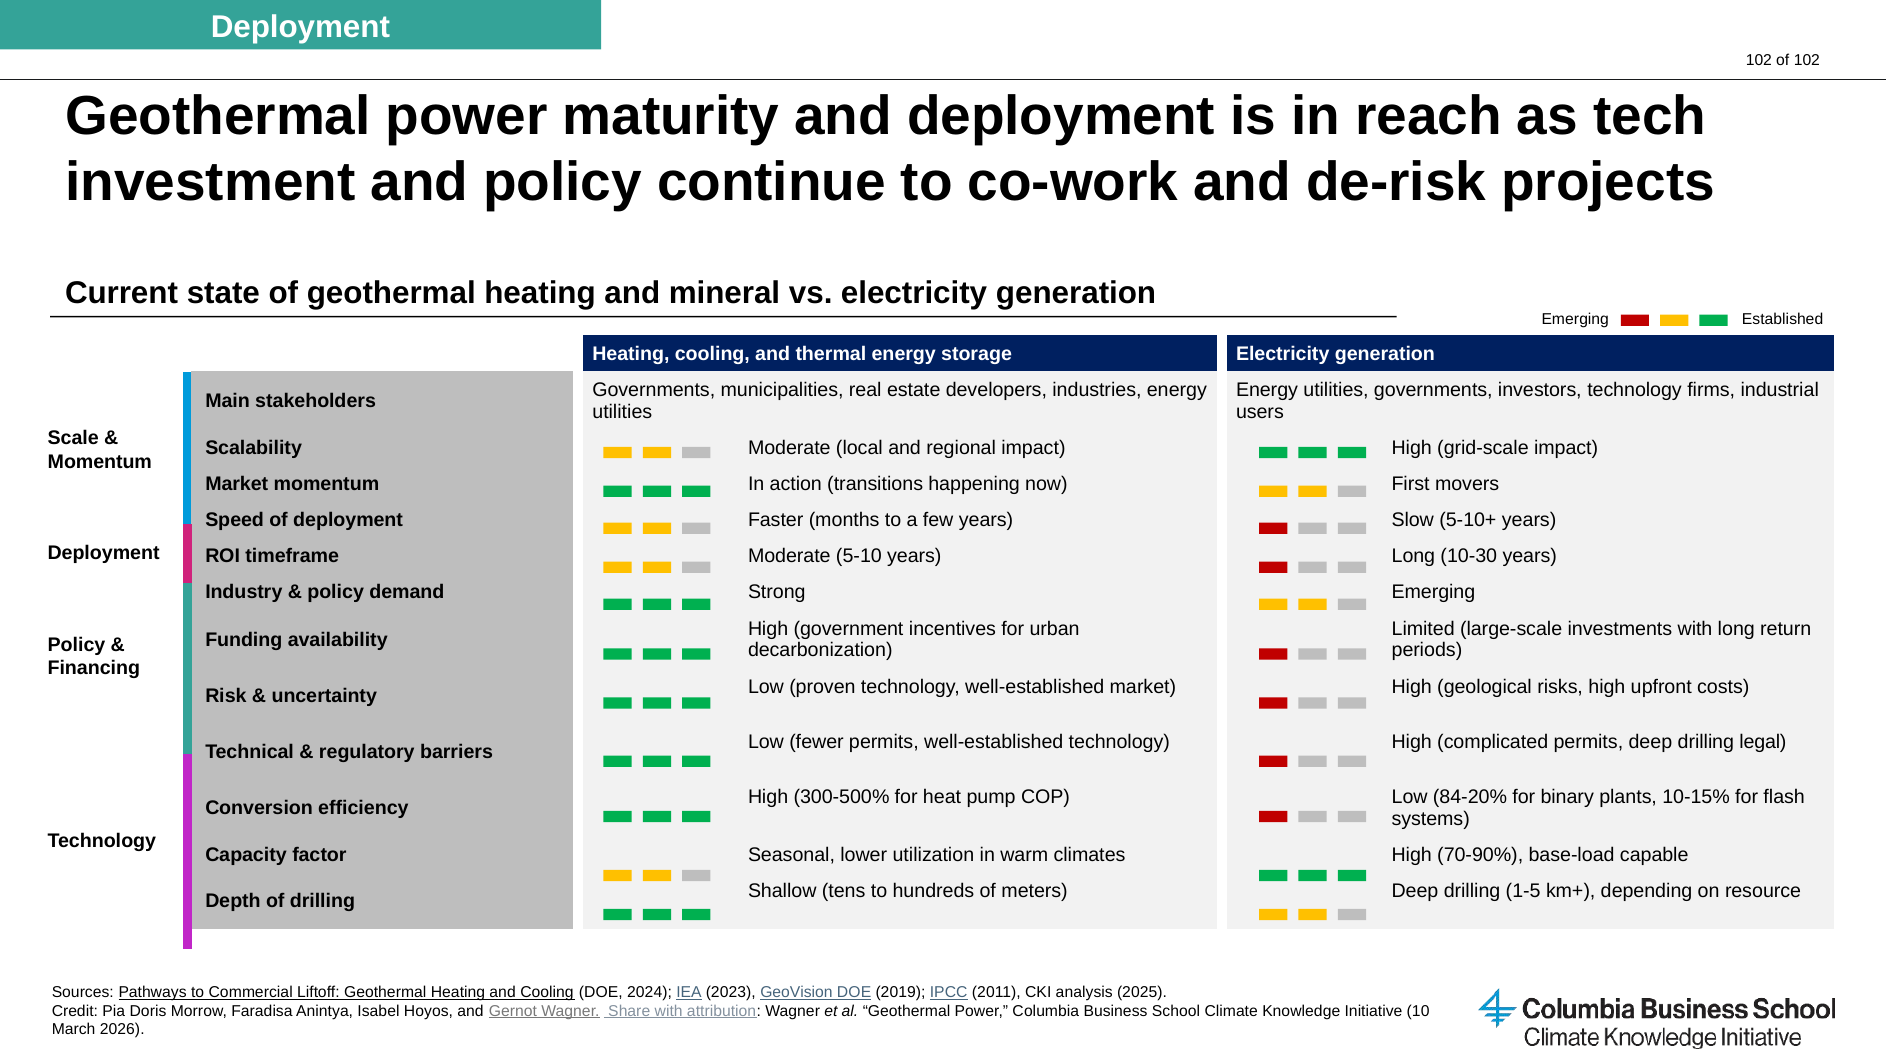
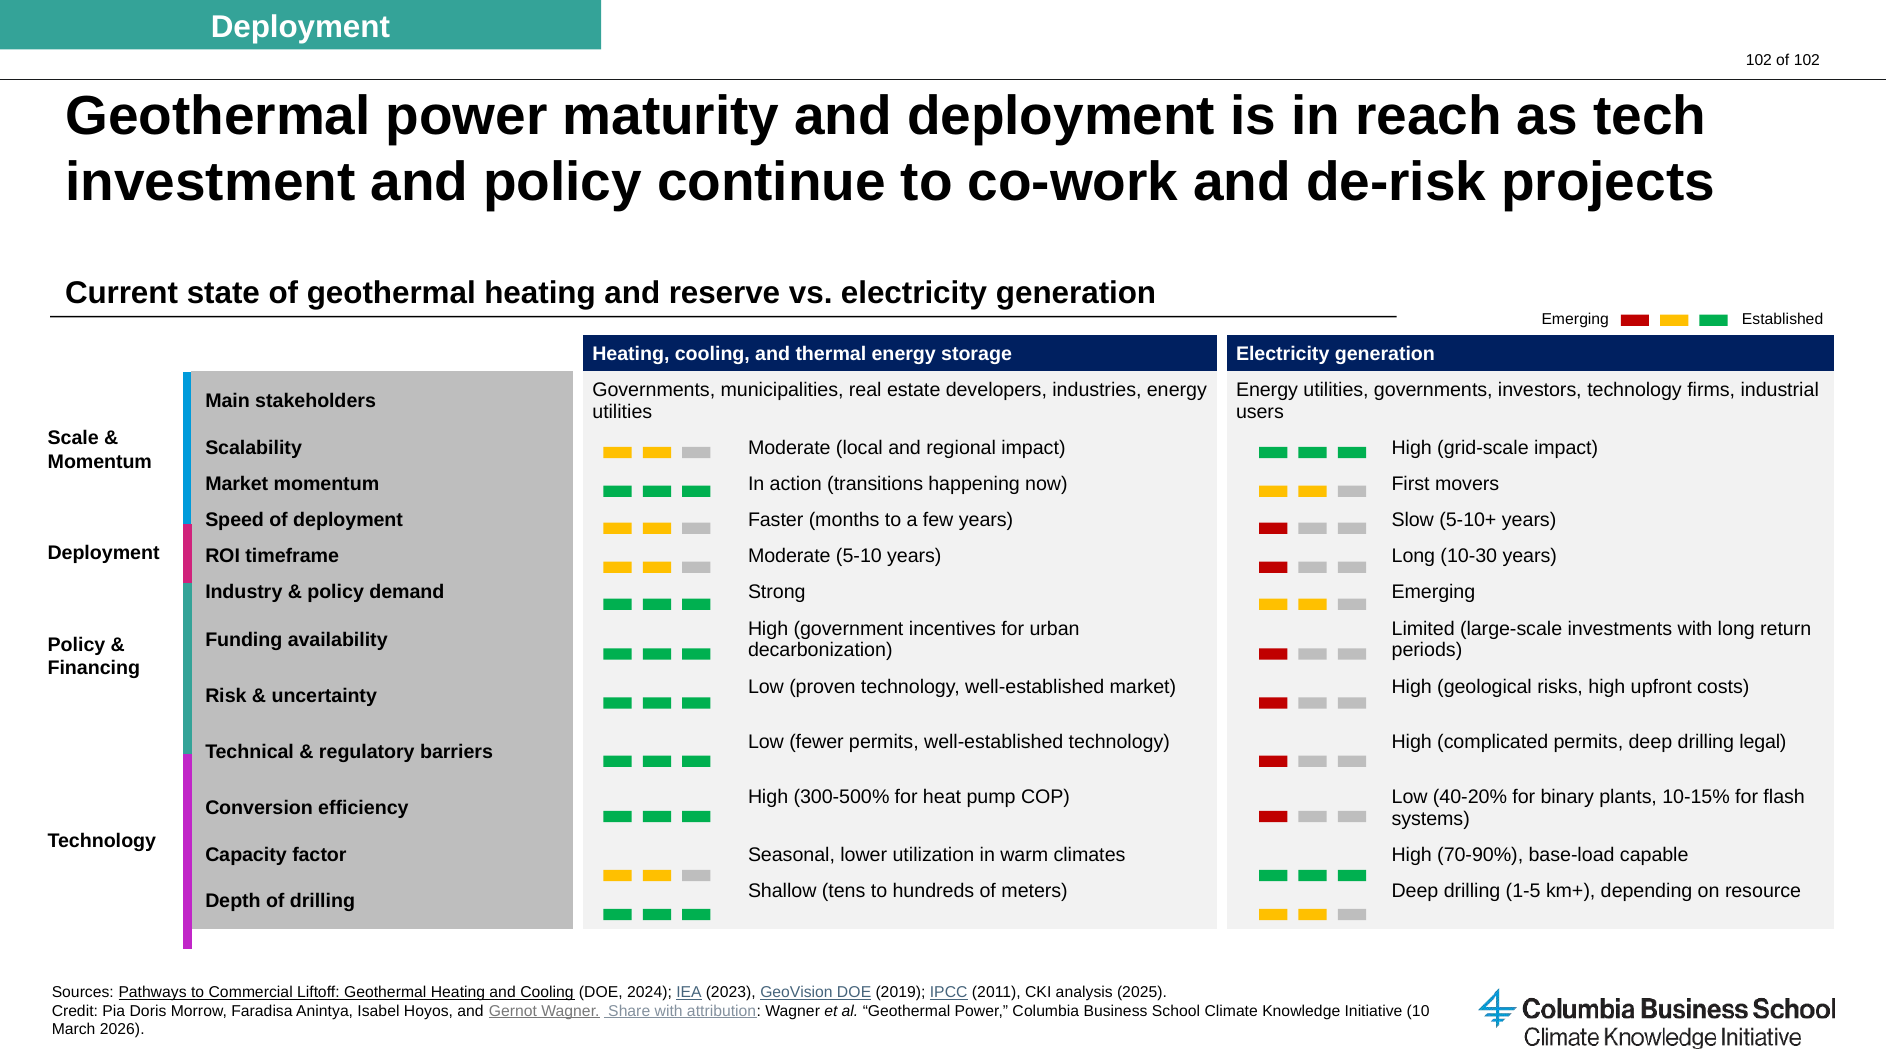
mineral: mineral -> reserve
84-20%: 84-20% -> 40-20%
